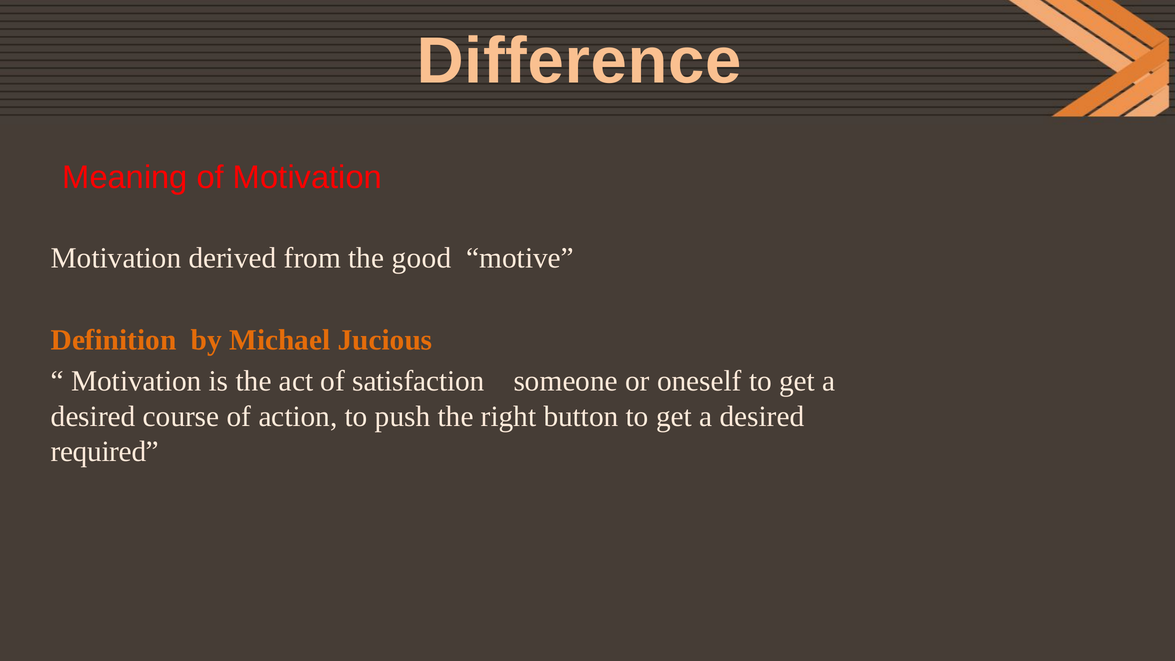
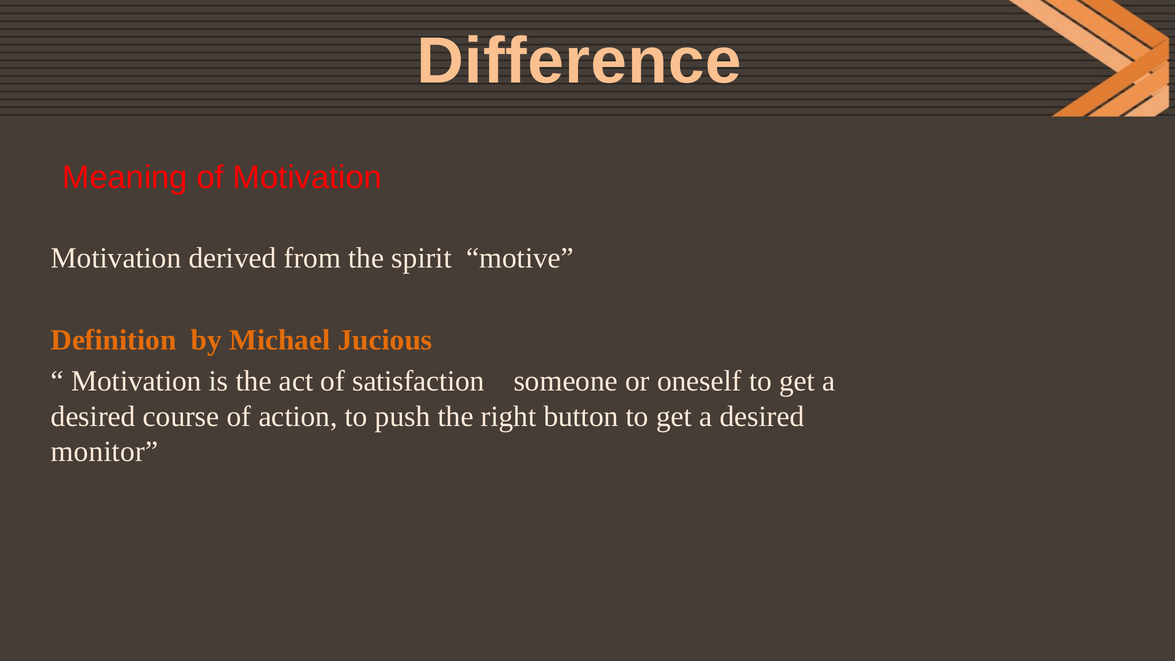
good: good -> spirit
required: required -> monitor
